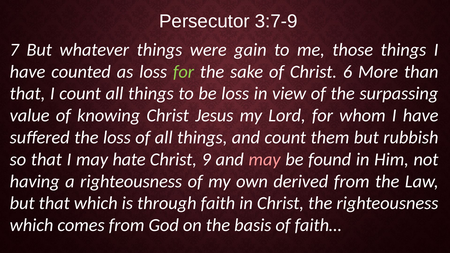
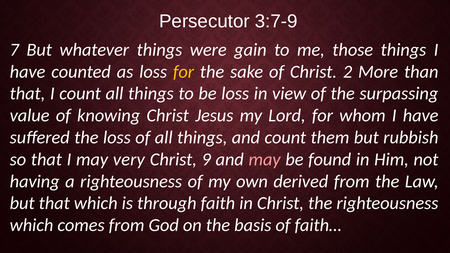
for at (184, 72) colour: light green -> yellow
6: 6 -> 2
hate: hate -> very
